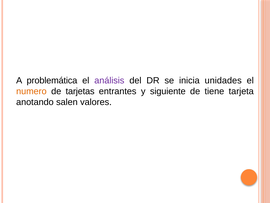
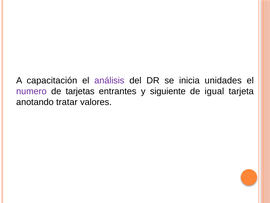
problemática: problemática -> capacitación
numero colour: orange -> purple
tiene: tiene -> igual
salen: salen -> tratar
